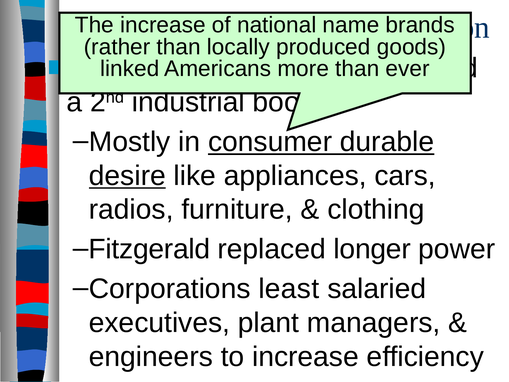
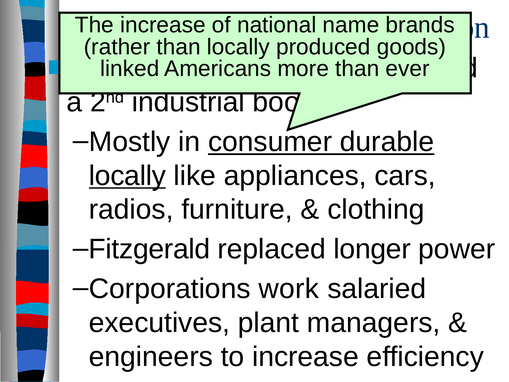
desire at (127, 176): desire -> locally
least: least -> work
